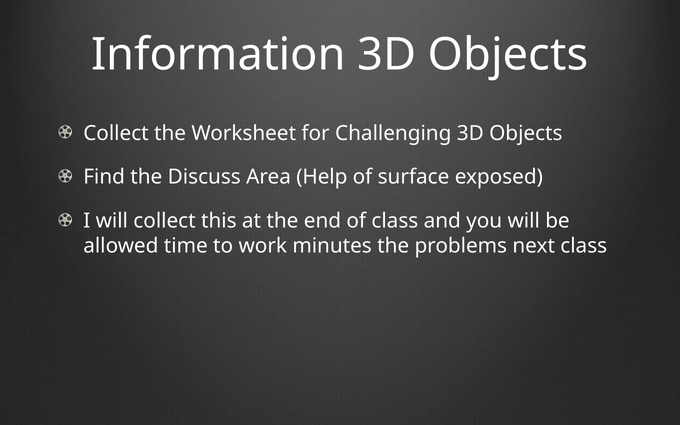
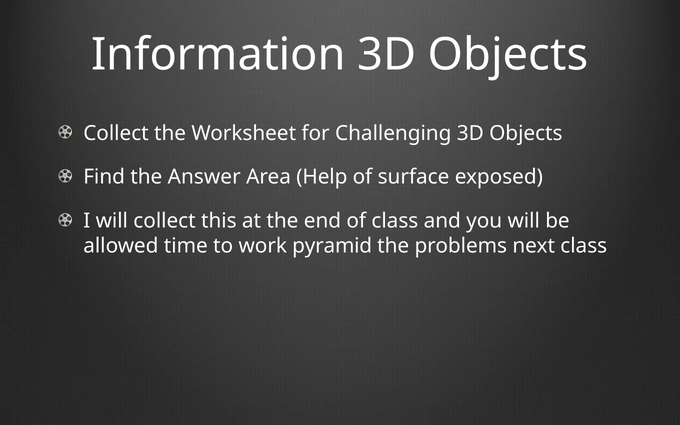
Discuss: Discuss -> Answer
minutes: minutes -> pyramid
